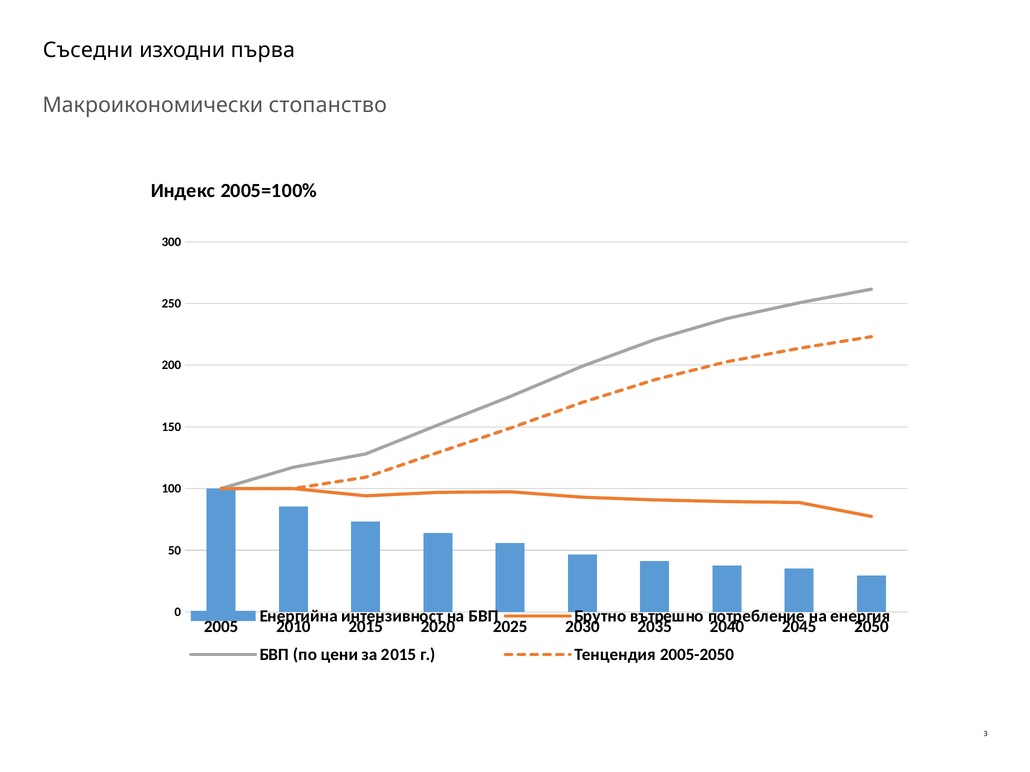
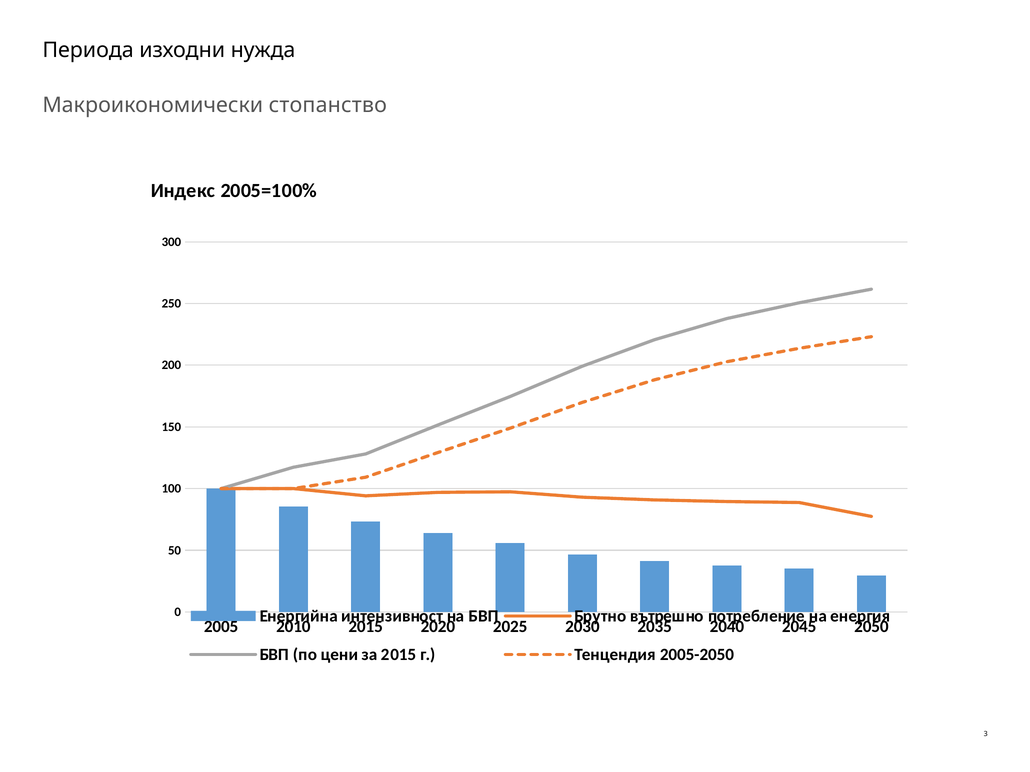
Съседни: Съседни -> Периода
първа: първа -> нужда
